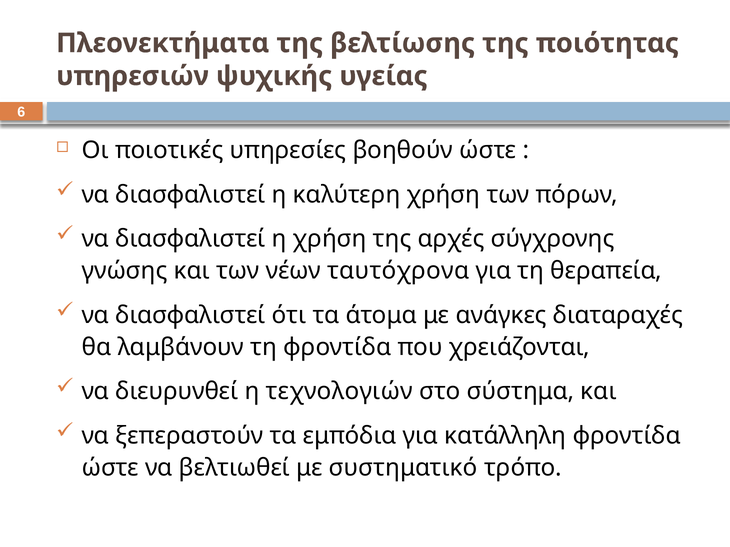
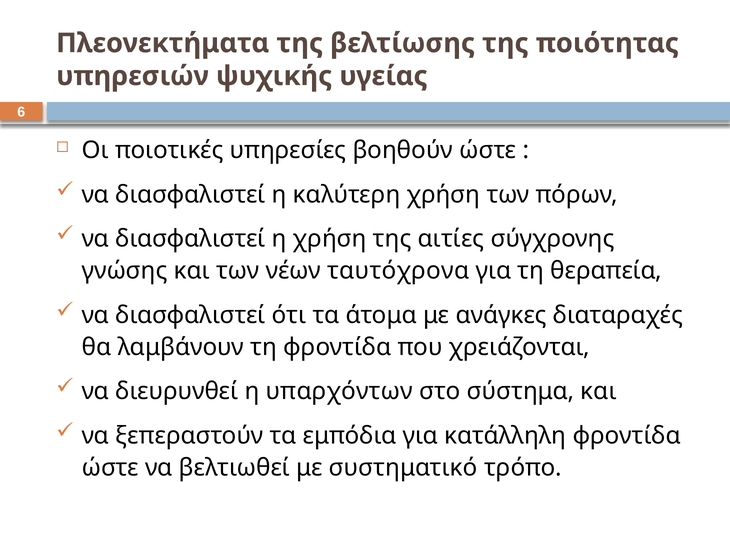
αρχές: αρχές -> αιτίες
τεχνολογιών: τεχνολογιών -> υπαρχόντων
